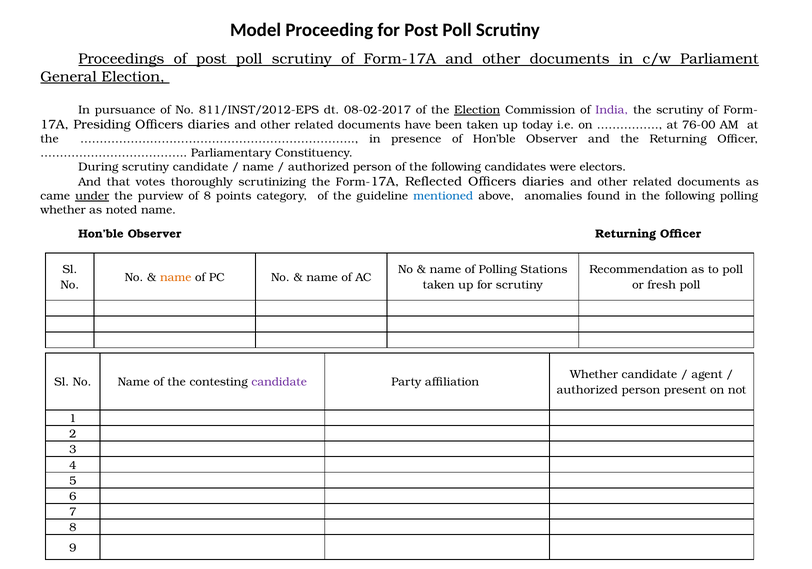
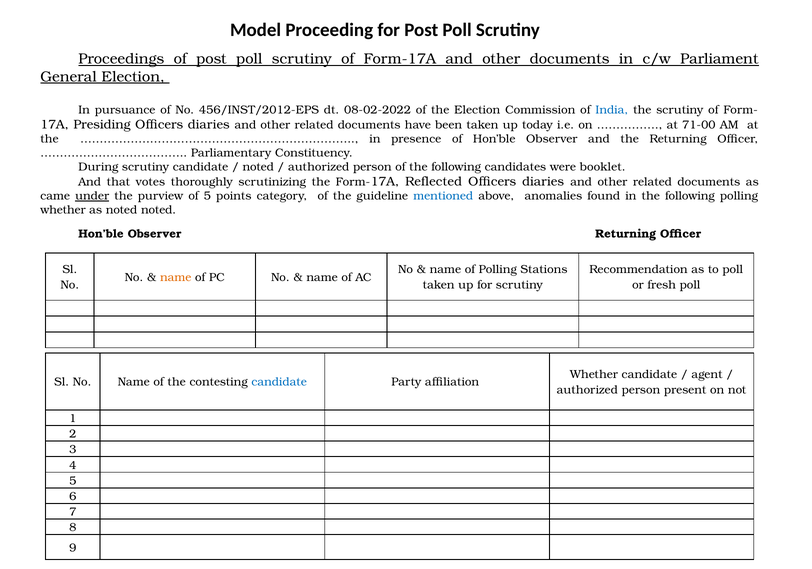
811/INST/2012-EPS: 811/INST/2012-EPS -> 456/INST/2012-EPS
08-02-2017: 08-02-2017 -> 08-02-2022
Election at (477, 110) underline: present -> none
India colour: purple -> blue
76-00: 76-00 -> 71-00
name at (258, 167): name -> noted
electors: electors -> booklet
of 8: 8 -> 5
noted name: name -> noted
candidate at (279, 382) colour: purple -> blue
